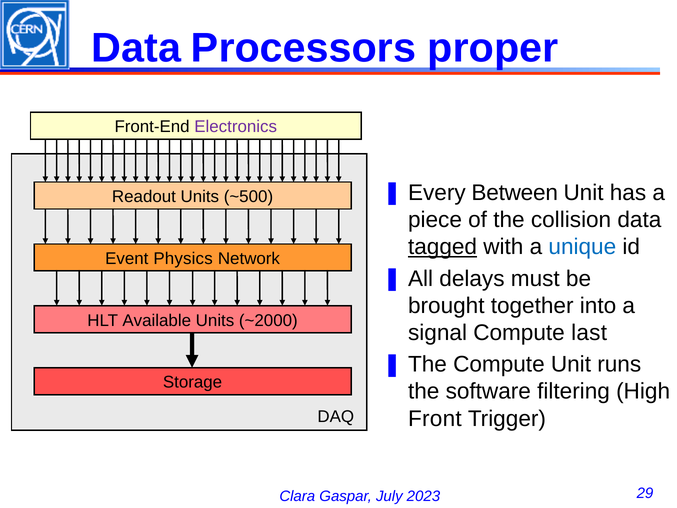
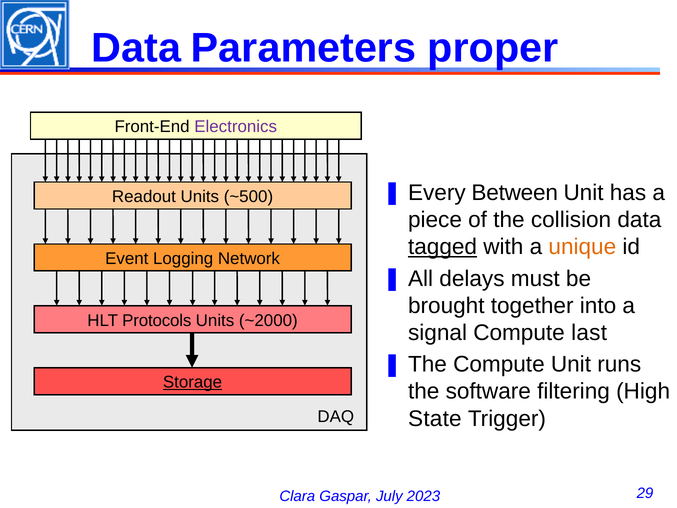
Processors: Processors -> Parameters
unique colour: blue -> orange
Physics: Physics -> Logging
Available: Available -> Protocols
Storage underline: none -> present
Front: Front -> State
